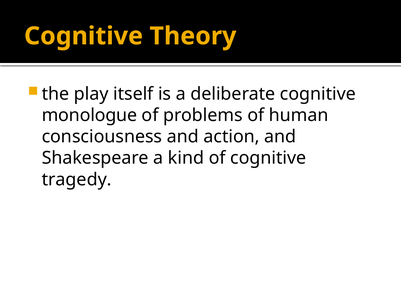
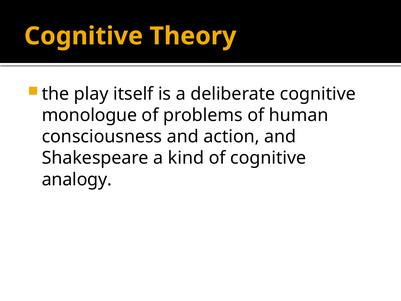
tragedy: tragedy -> analogy
